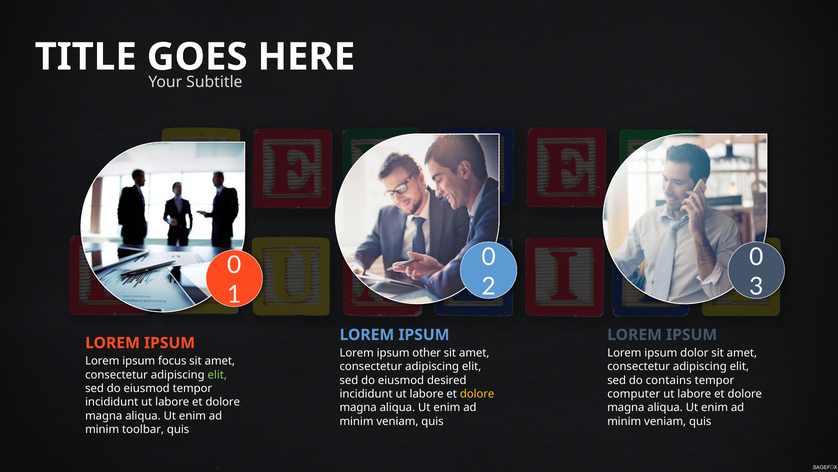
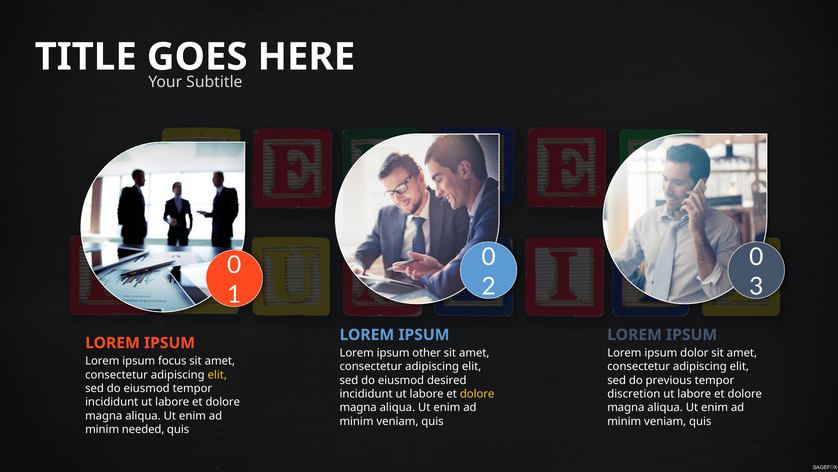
elit at (217, 374) colour: light green -> yellow
contains: contains -> previous
computer: computer -> discretion
toolbar: toolbar -> needed
